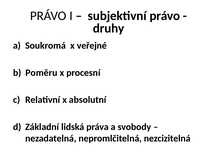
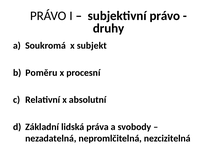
veřejné: veřejné -> subjekt
